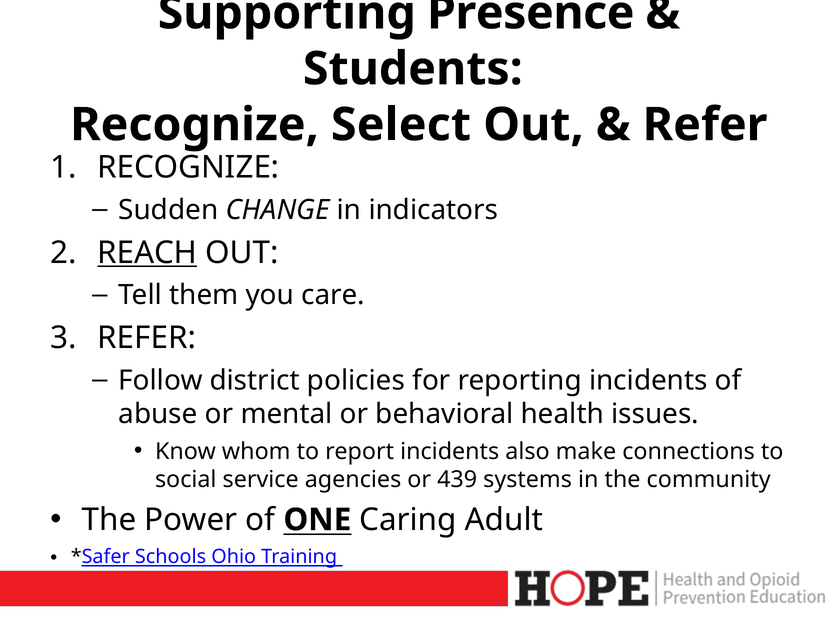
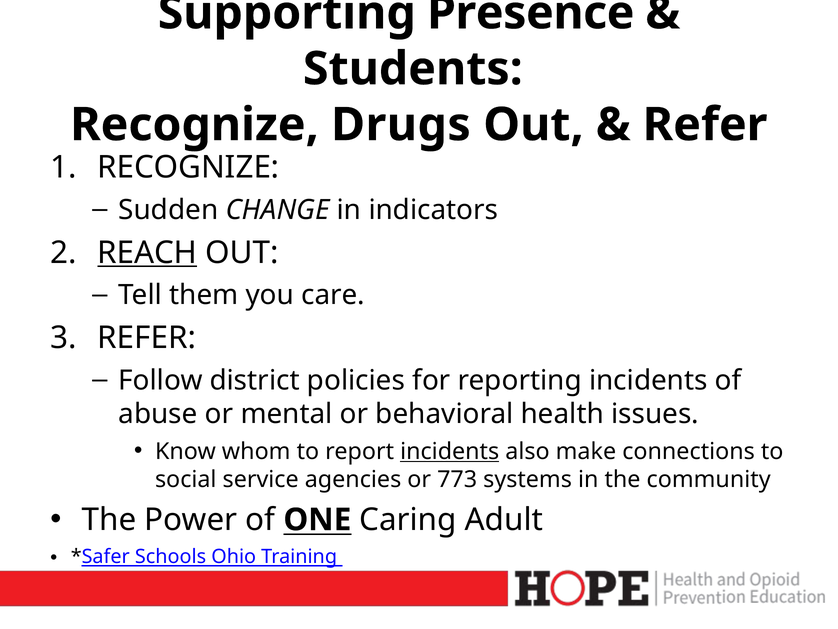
Select: Select -> Drugs
incidents at (450, 451) underline: none -> present
439: 439 -> 773
